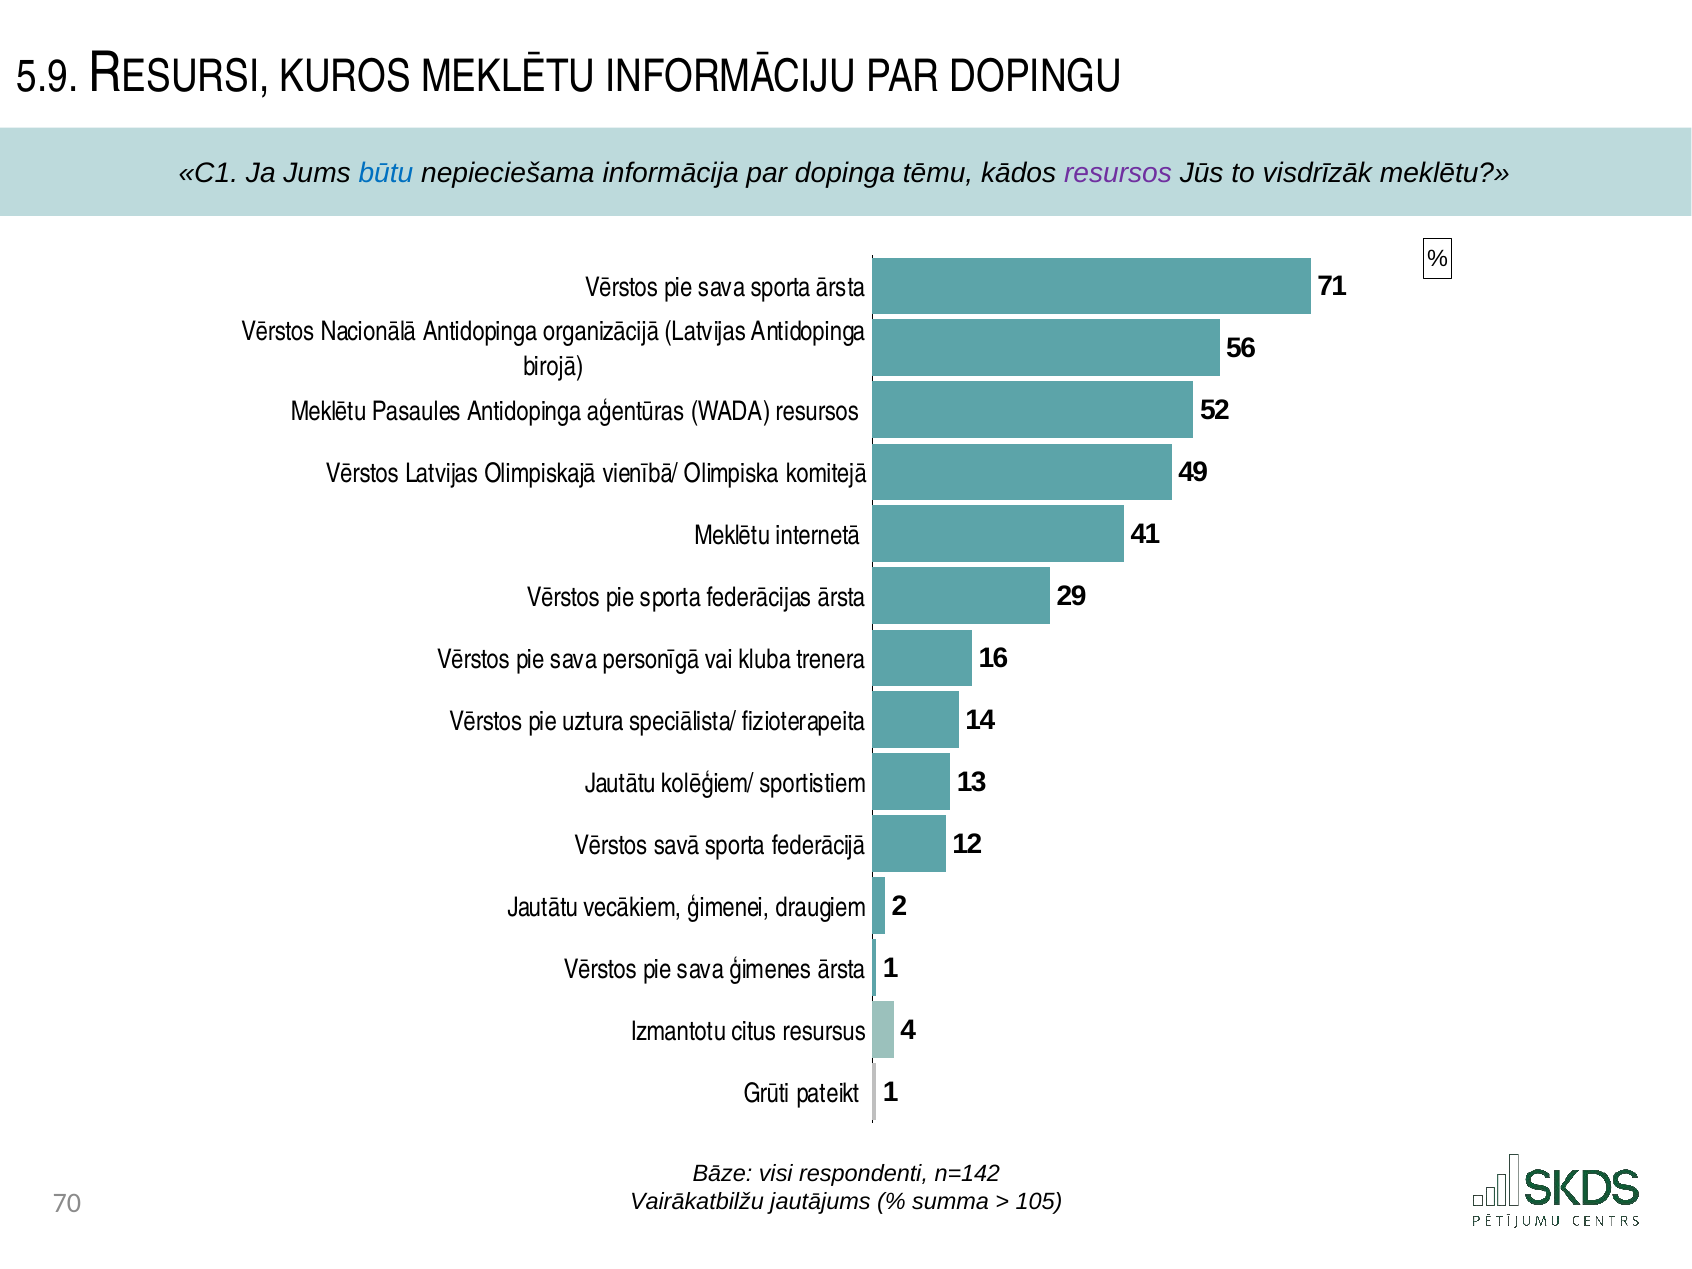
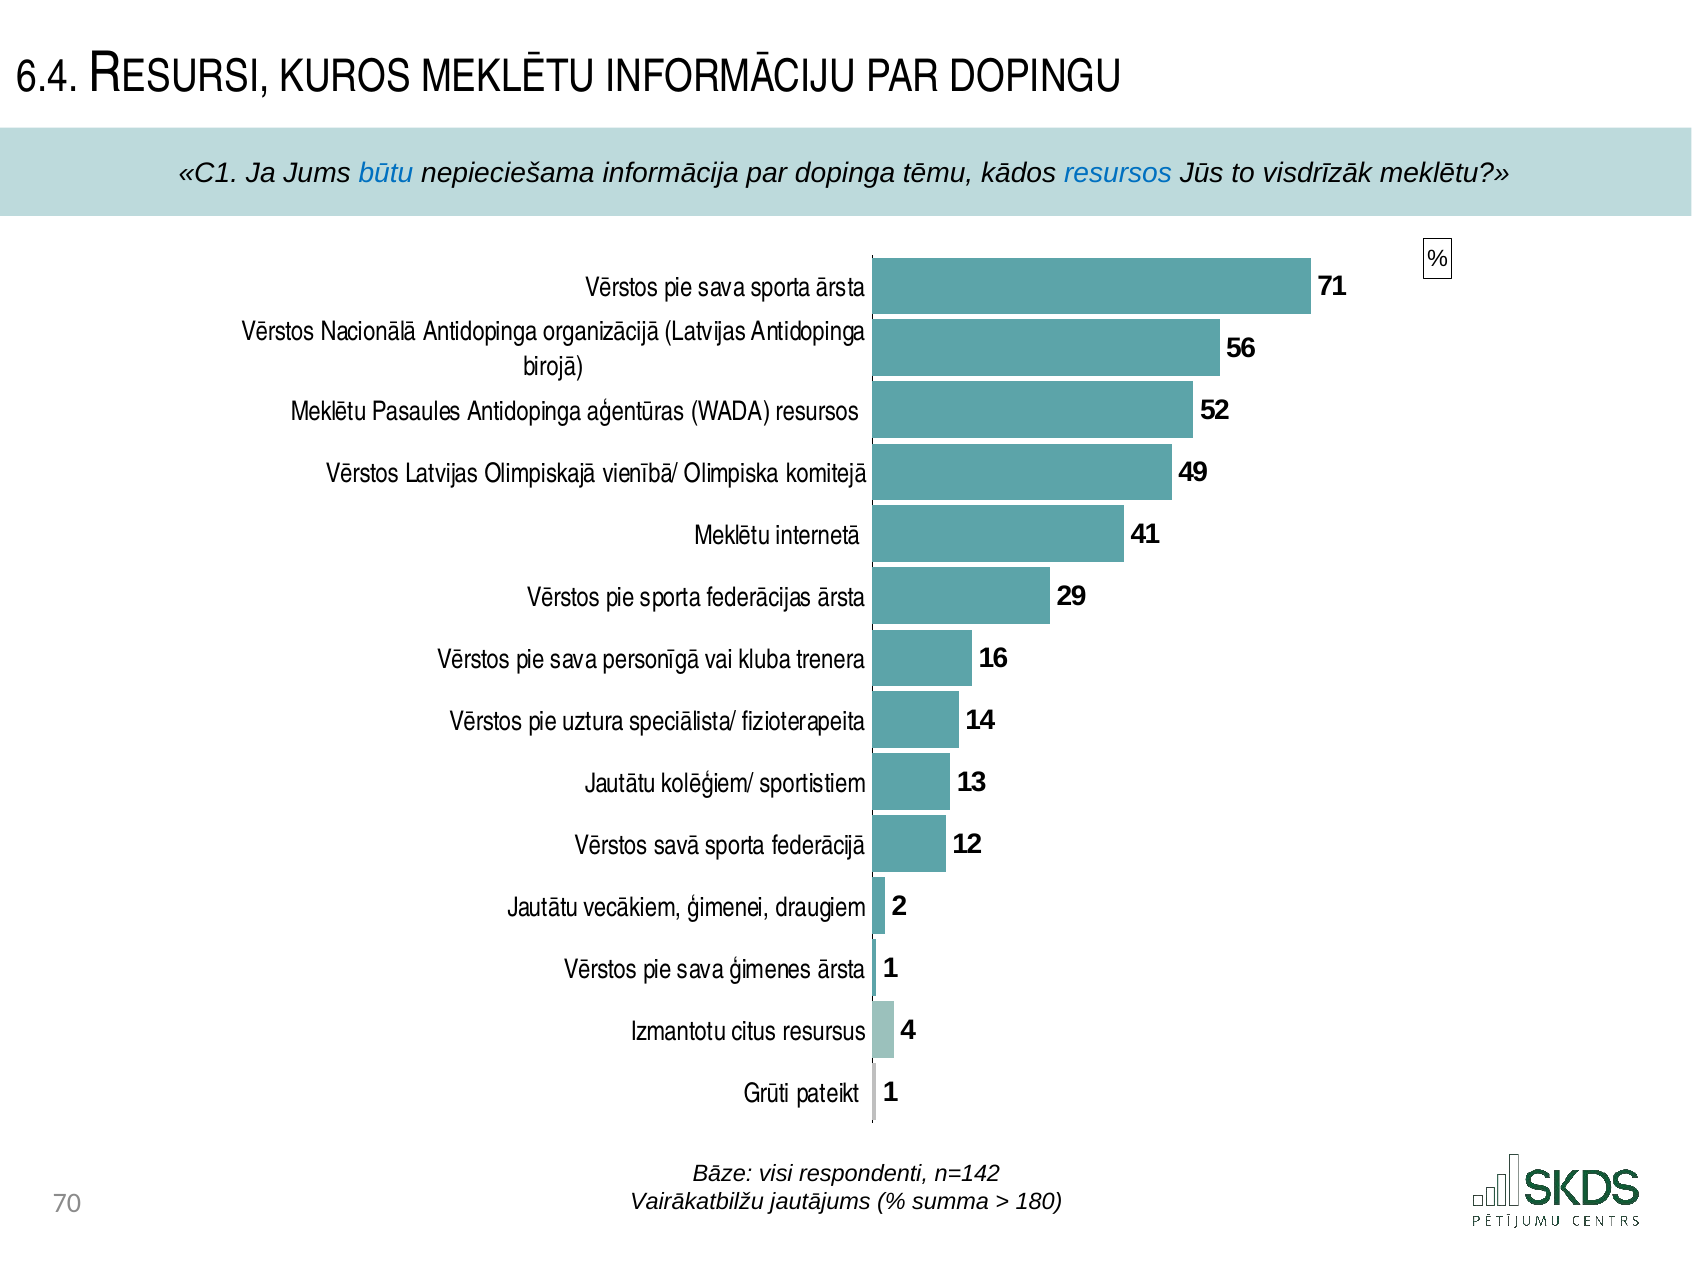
5.9: 5.9 -> 6.4
resursos at (1118, 174) colour: purple -> blue
105: 105 -> 180
